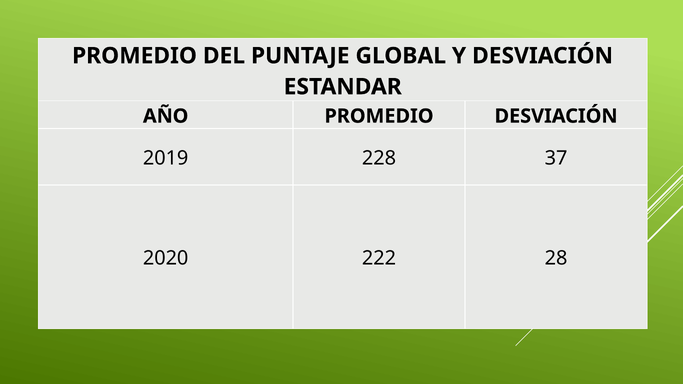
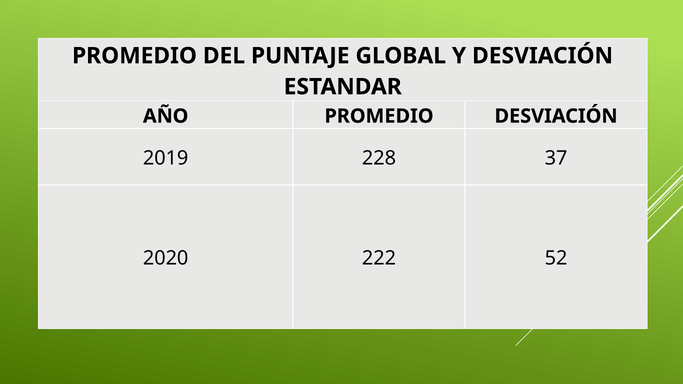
28: 28 -> 52
